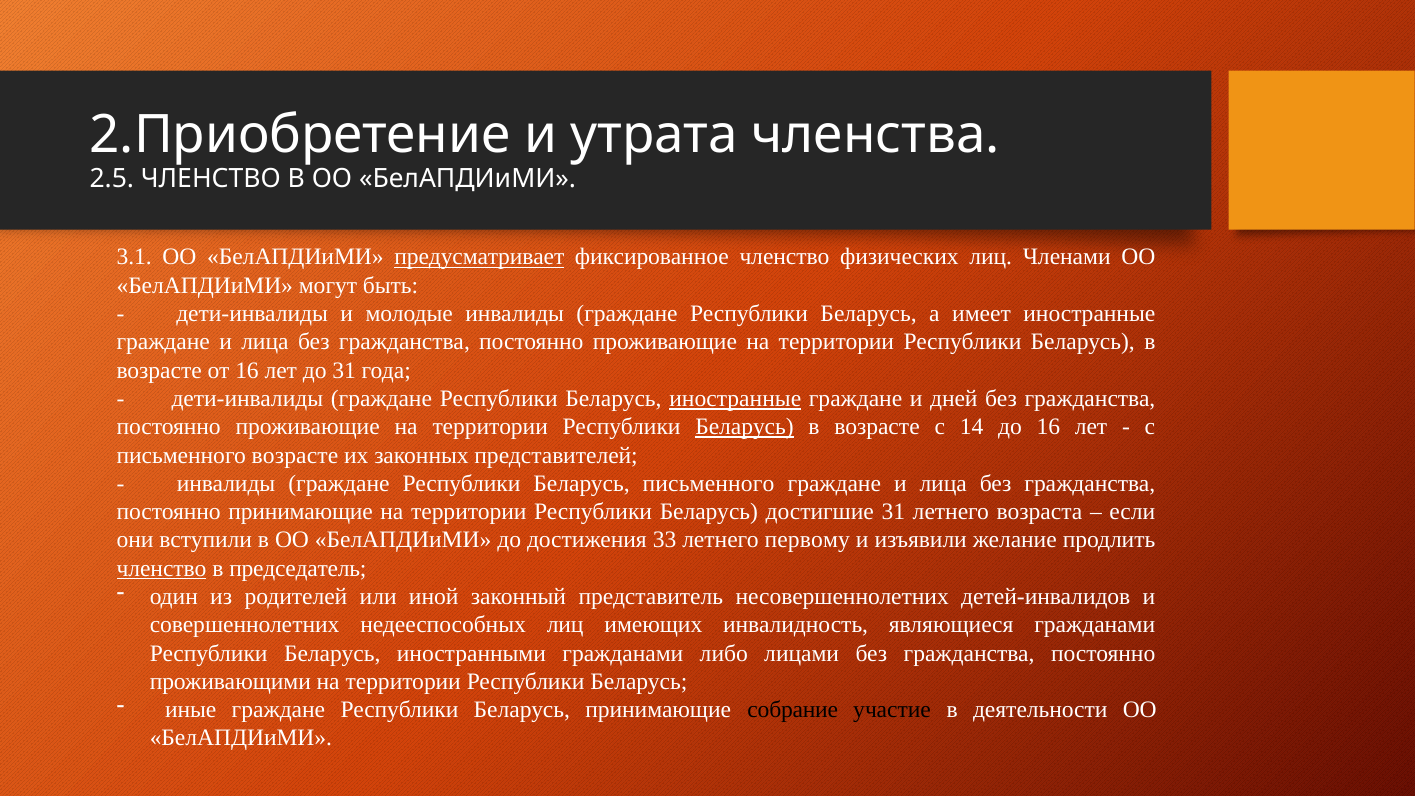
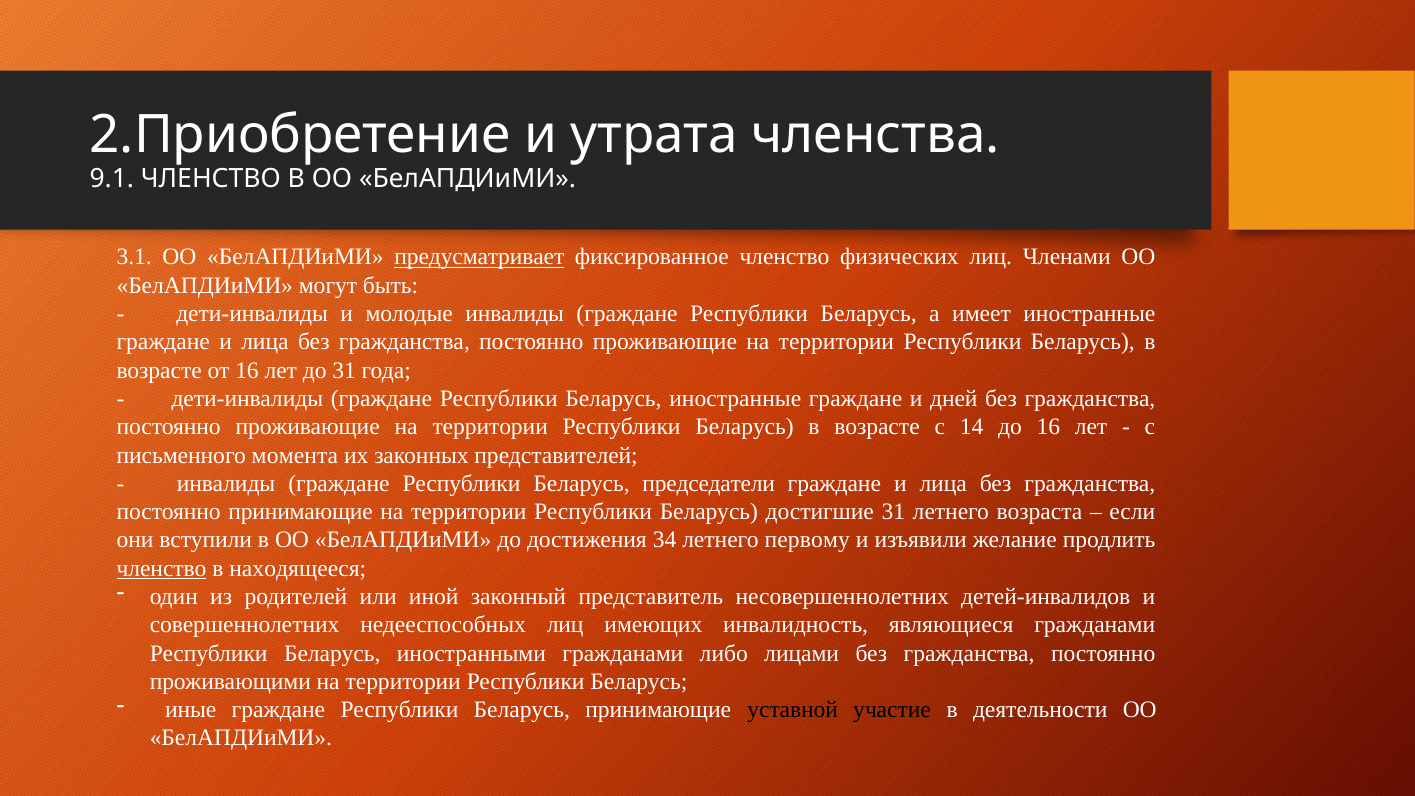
2.5: 2.5 -> 9.1
иностранные at (735, 399) underline: present -> none
Беларусь at (745, 427) underline: present -> none
письменного возрасте: возрасте -> момента
Беларусь письменного: письменного -> председатели
33: 33 -> 34
председатель: председатель -> находящееся
собрание: собрание -> уставной
